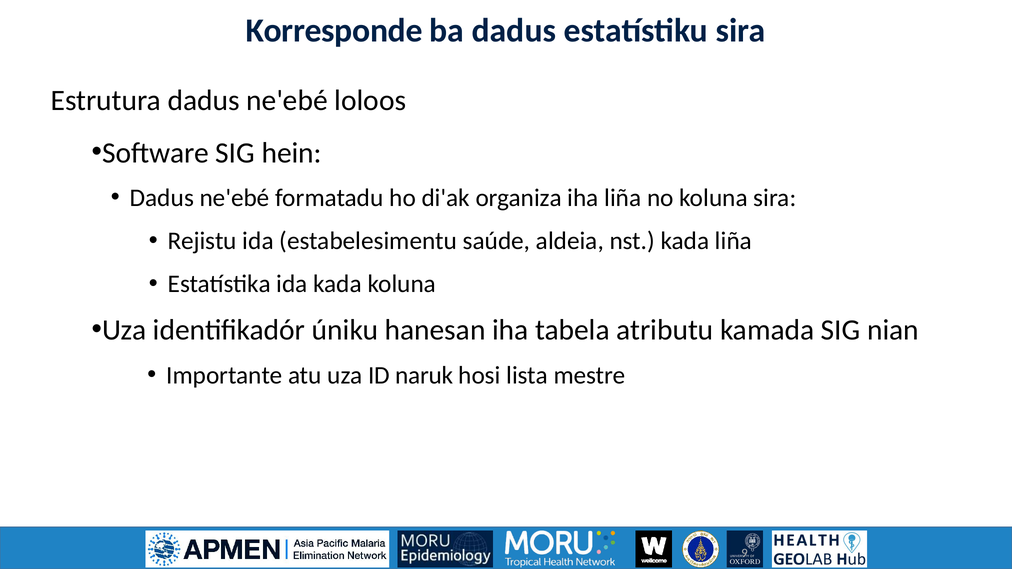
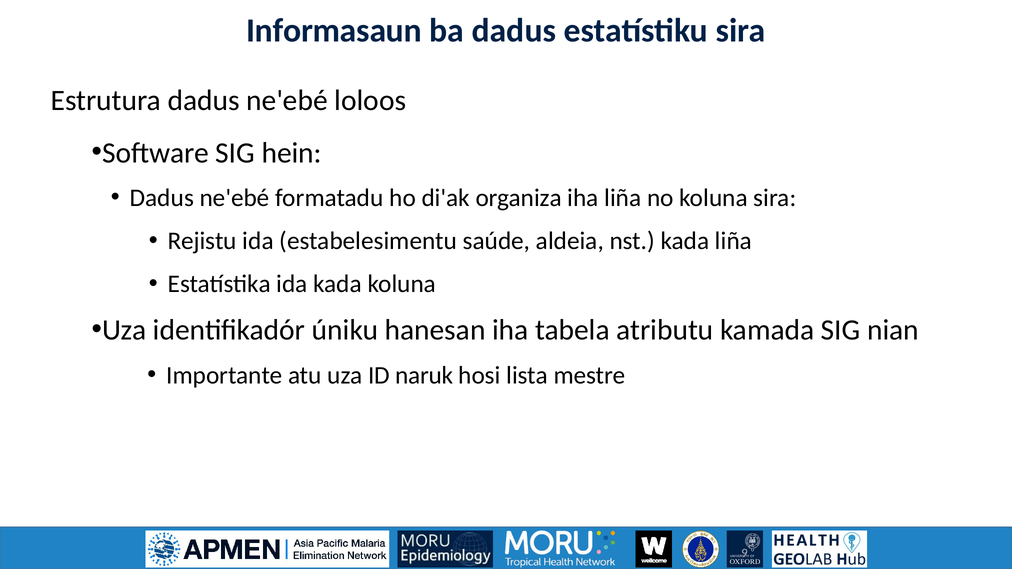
Korresponde: Korresponde -> Informasaun
